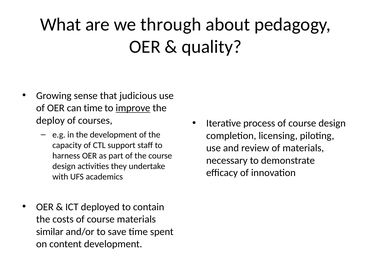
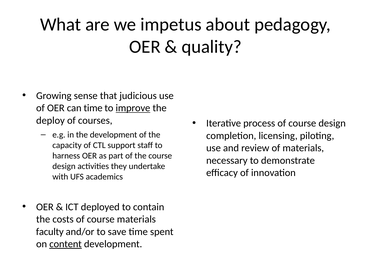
through: through -> impetus
similar: similar -> faculty
content underline: none -> present
